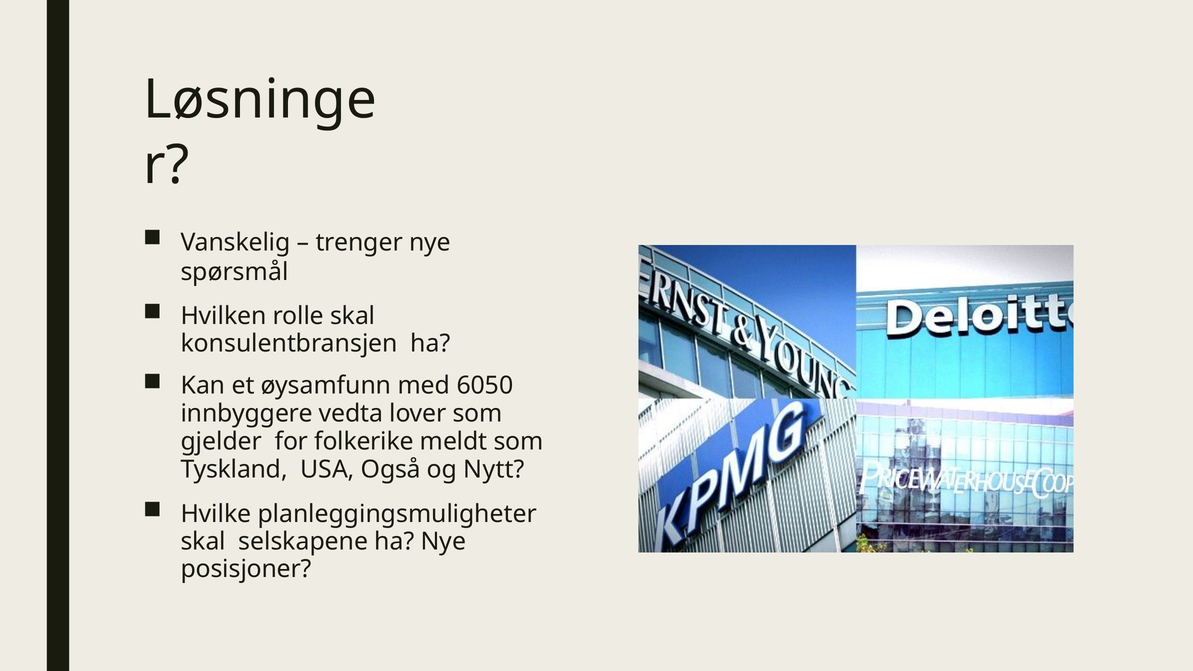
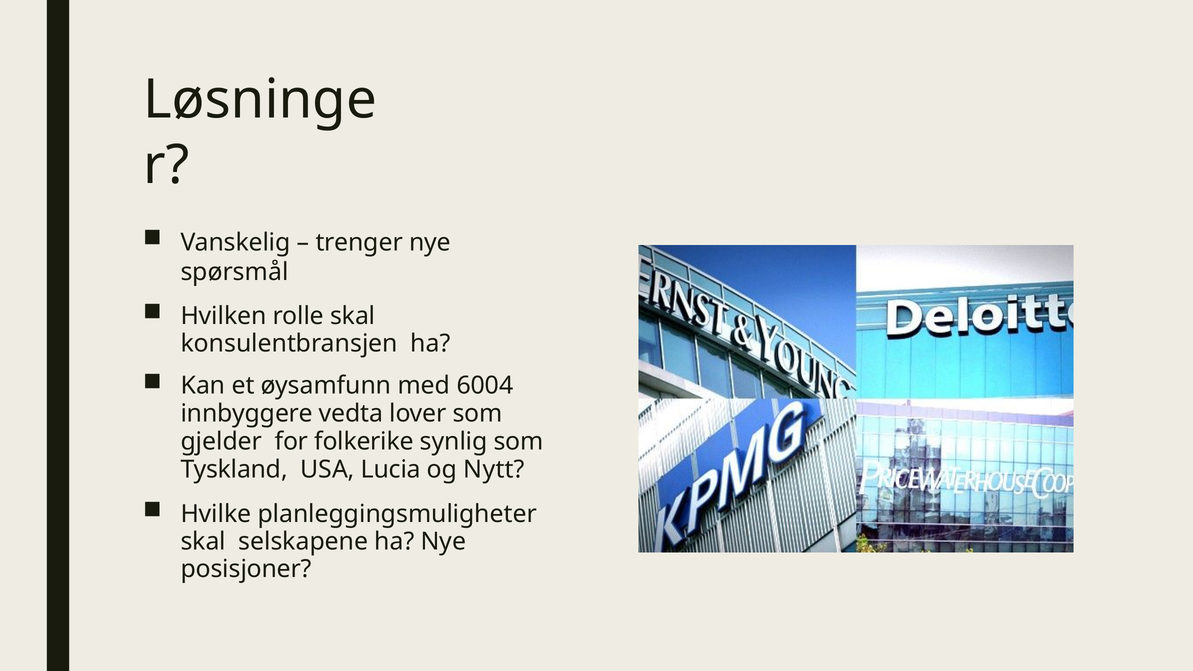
6050: 6050 -> 6004
meldt: meldt -> synlig
Også: Også -> Lucia
